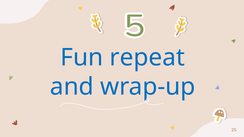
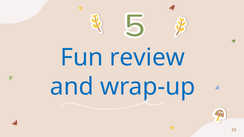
repeat: repeat -> review
